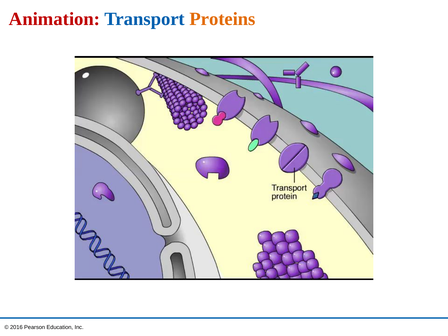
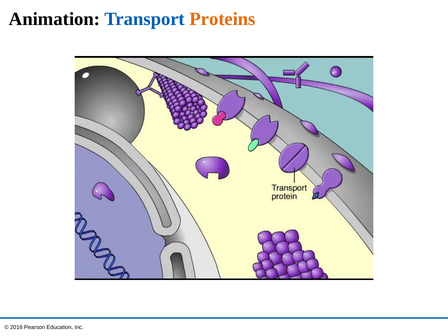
Animation colour: red -> black
